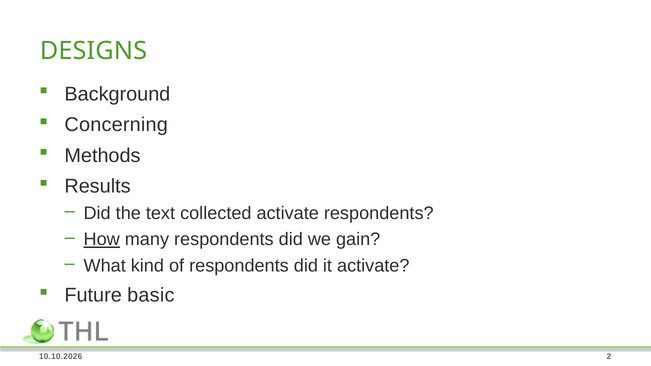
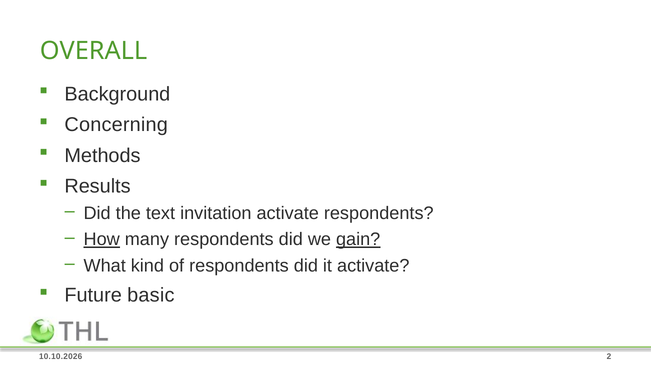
DESIGNS: DESIGNS -> OVERALL
collected: collected -> invitation
gain underline: none -> present
